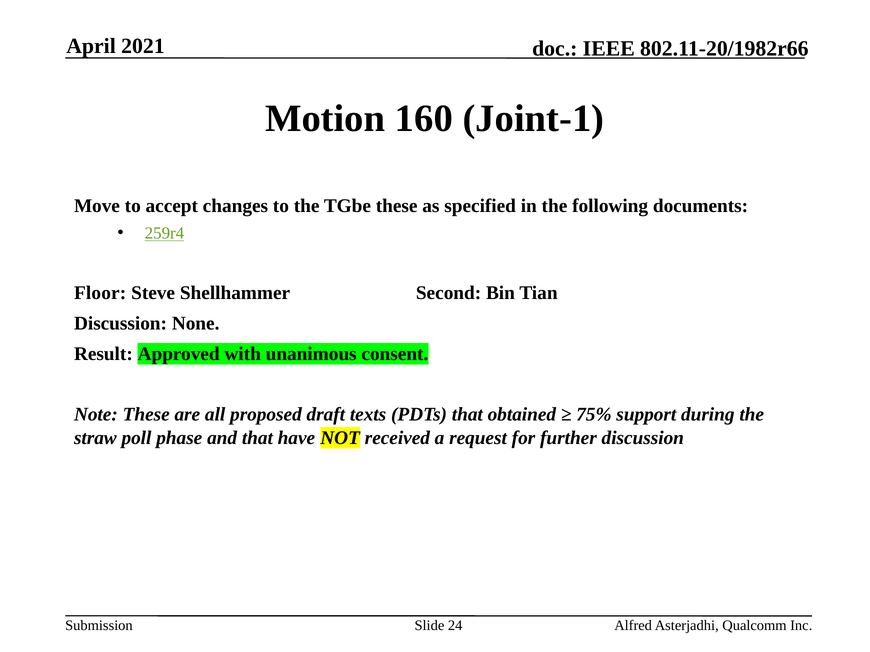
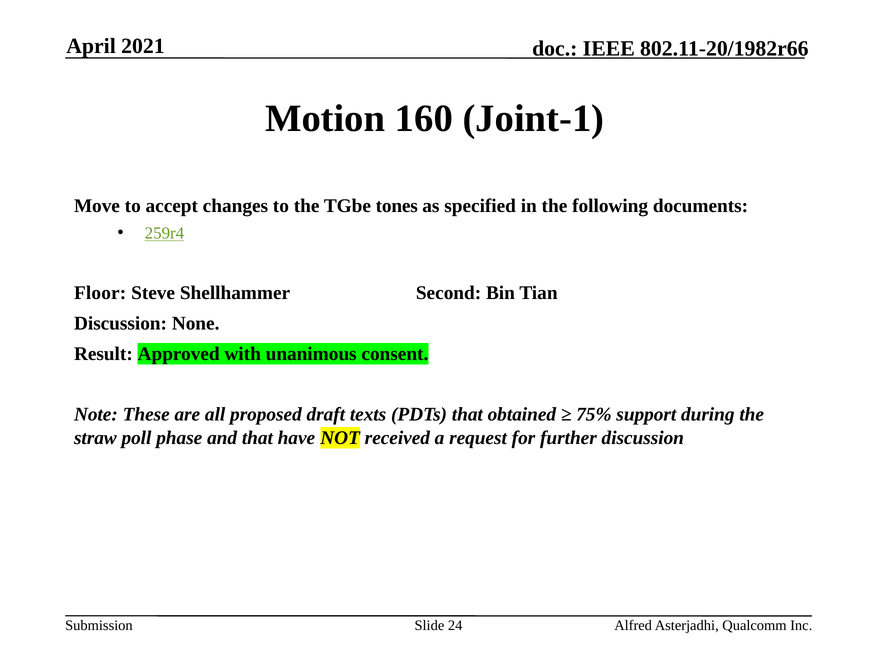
TGbe these: these -> tones
